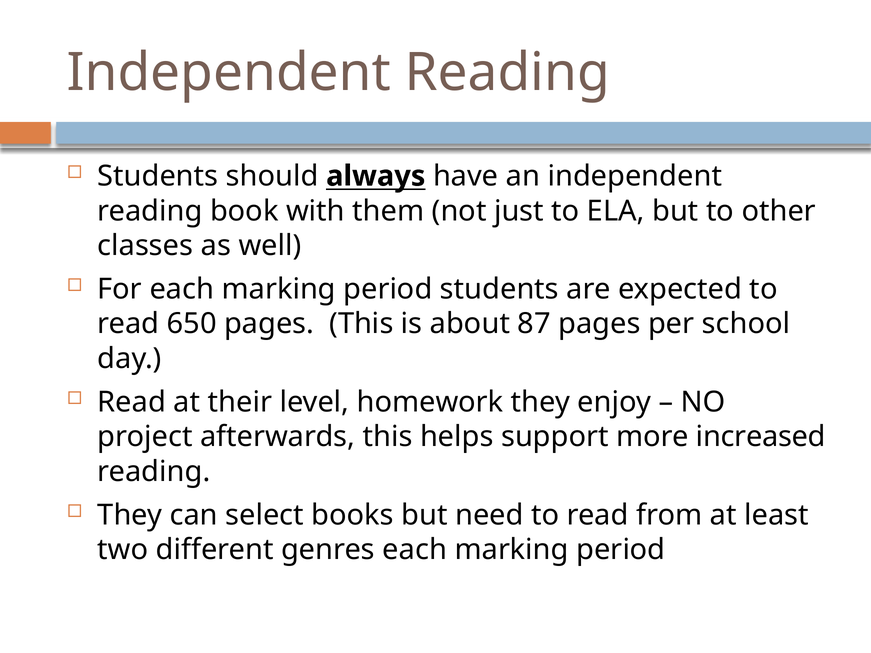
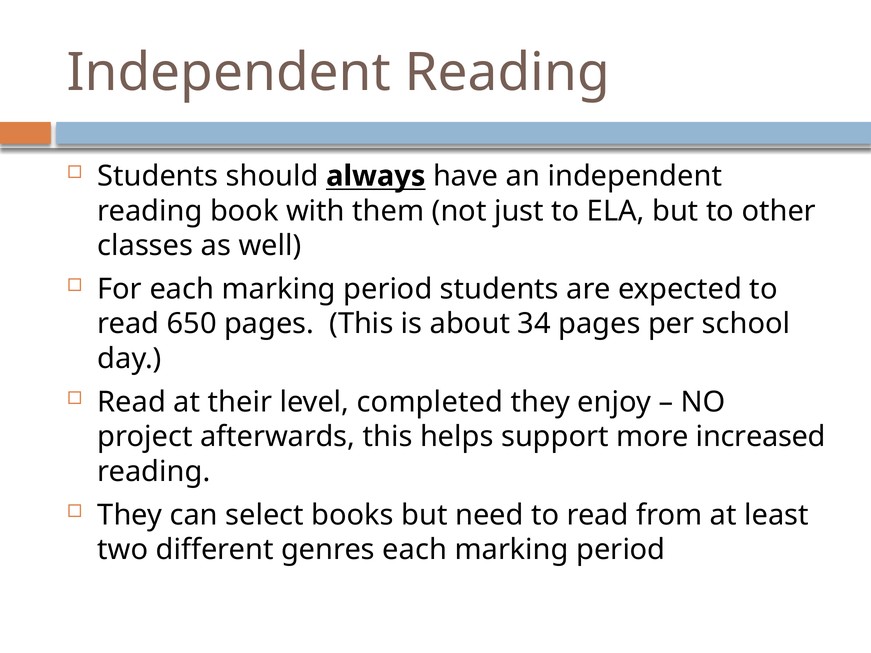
87: 87 -> 34
homework: homework -> completed
